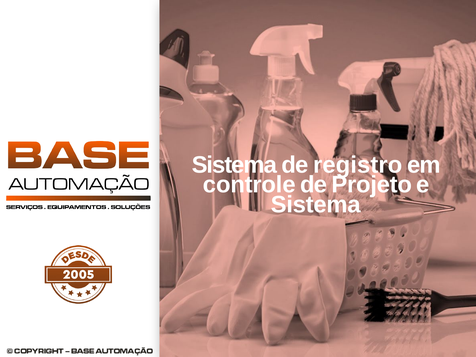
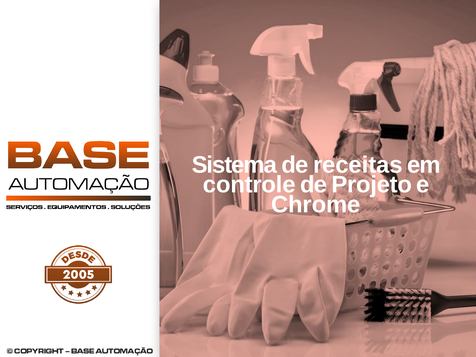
registro: registro -> receitas
Sistema at (316, 205): Sistema -> Chrome
